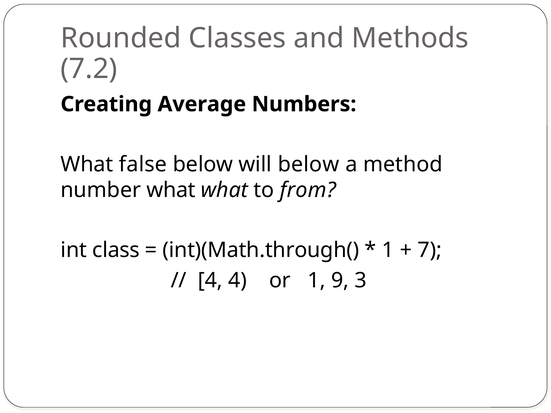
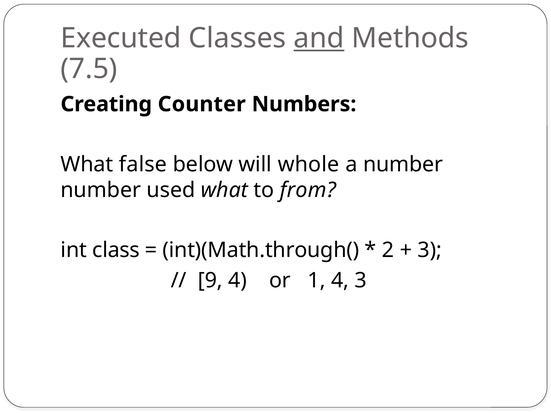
Rounded: Rounded -> Executed
and underline: none -> present
7.2: 7.2 -> 7.5
Average: Average -> Counter
will below: below -> whole
a method: method -> number
number what: what -> used
1 at (388, 250): 1 -> 2
7 at (430, 250): 7 -> 3
4 at (210, 280): 4 -> 9
1 9: 9 -> 4
